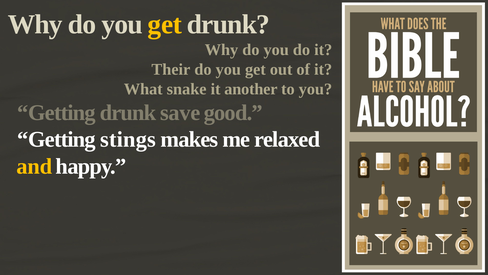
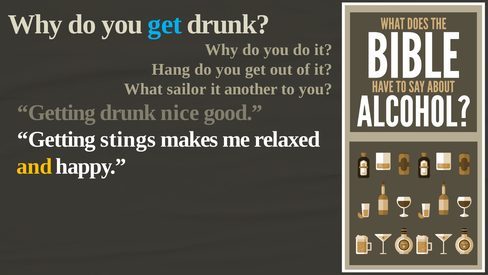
get at (165, 24) colour: yellow -> light blue
Their: Their -> Hang
snake: snake -> sailor
save: save -> nice
